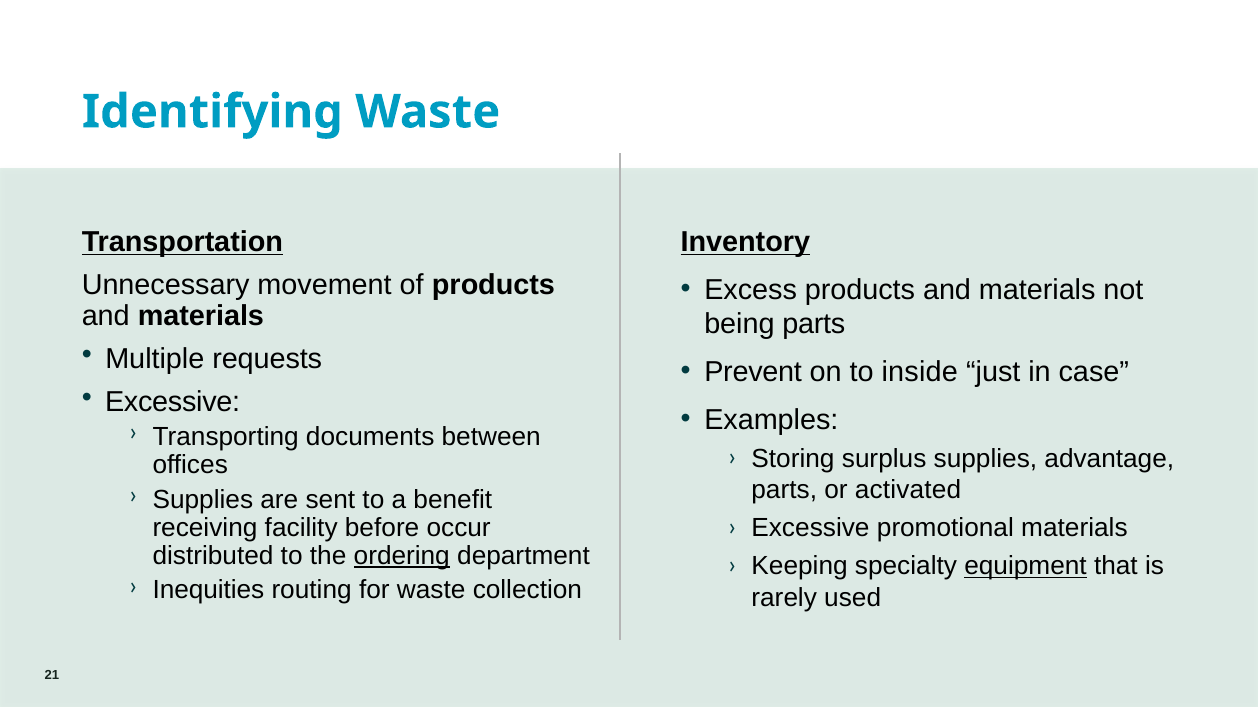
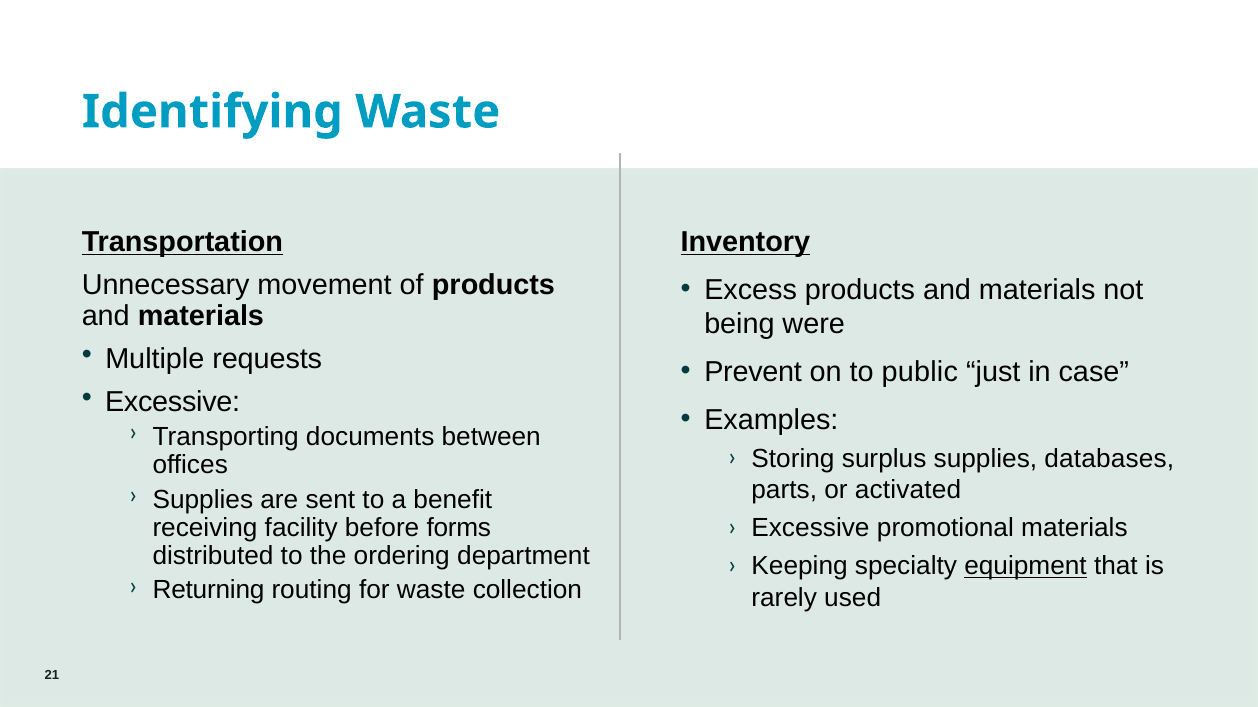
being parts: parts -> were
inside: inside -> public
advantage: advantage -> databases
occur: occur -> forms
ordering underline: present -> none
Inequities: Inequities -> Returning
